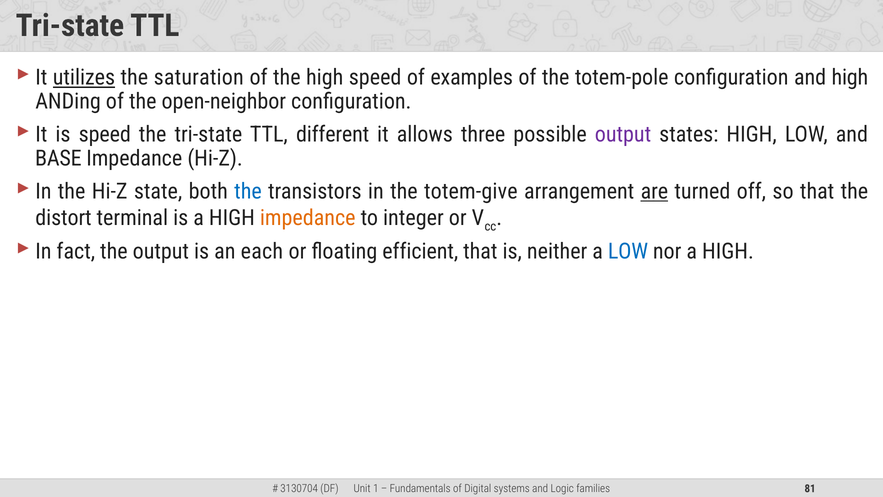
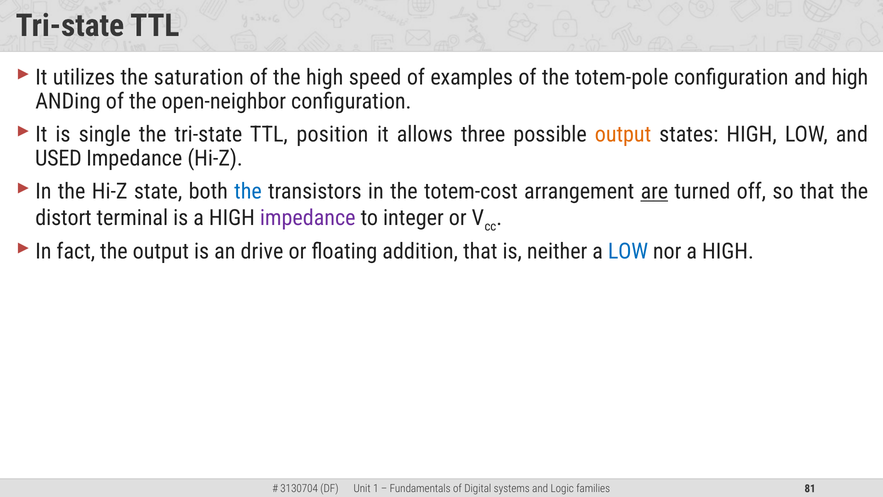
utilizes underline: present -> none
is speed: speed -> single
different: different -> position
output at (623, 134) colour: purple -> orange
BASE: BASE -> USED
totem-give: totem-give -> totem-cost
impedance at (308, 218) colour: orange -> purple
each: each -> drive
efficient: efficient -> addition
